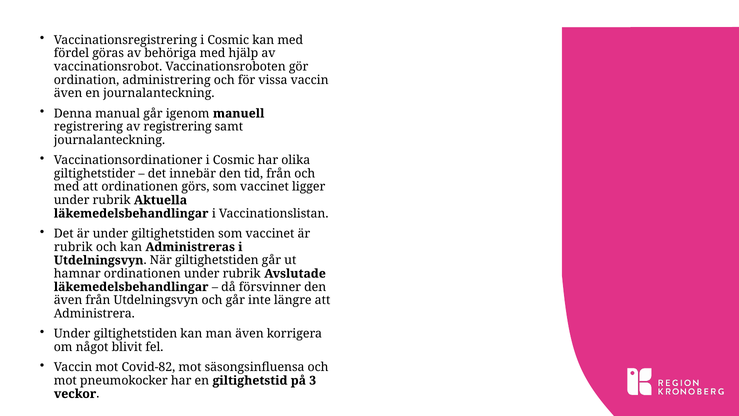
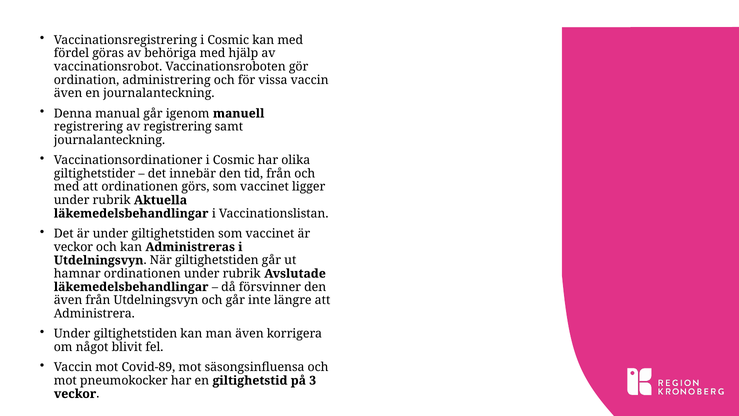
rubrik at (73, 247): rubrik -> veckor
Covid-82: Covid-82 -> Covid-89
